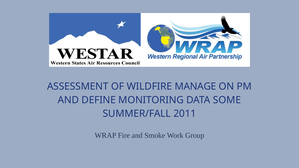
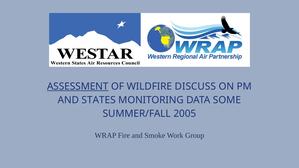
ASSESSMENT underline: none -> present
MANAGE: MANAGE -> DISCUSS
DEFINE: DEFINE -> STATES
2011: 2011 -> 2005
